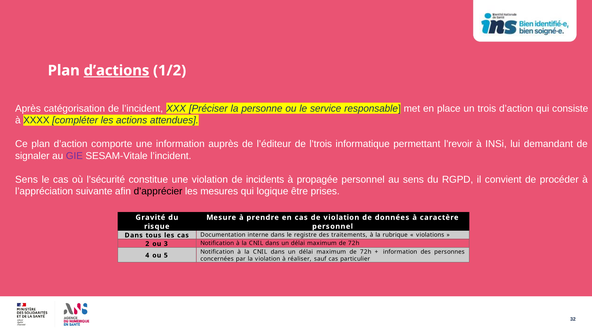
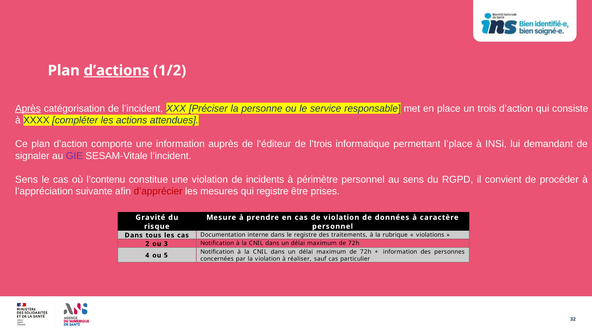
Après underline: none -> present
l’revoir: l’revoir -> l’place
l’sécurité: l’sécurité -> l’contenu
propagée: propagée -> périmètre
d’apprécier colour: black -> red
qui logique: logique -> registre
